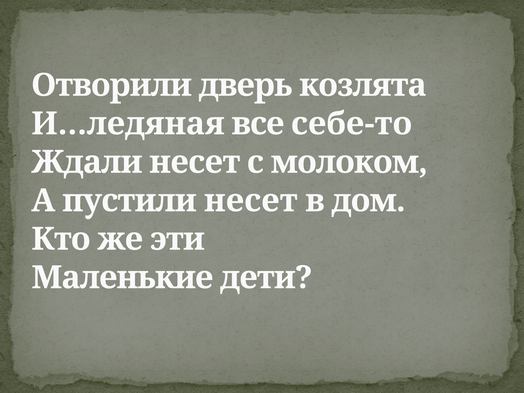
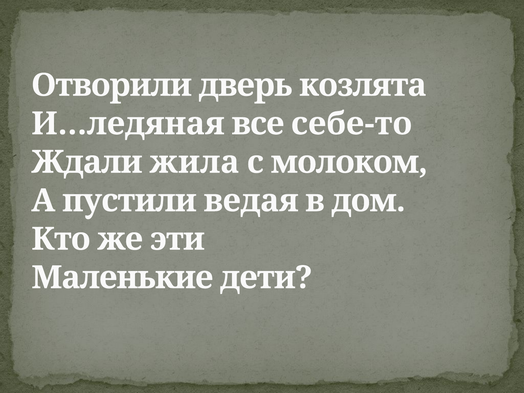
Ждали несет: несет -> жила
пустили несет: несет -> ведая
